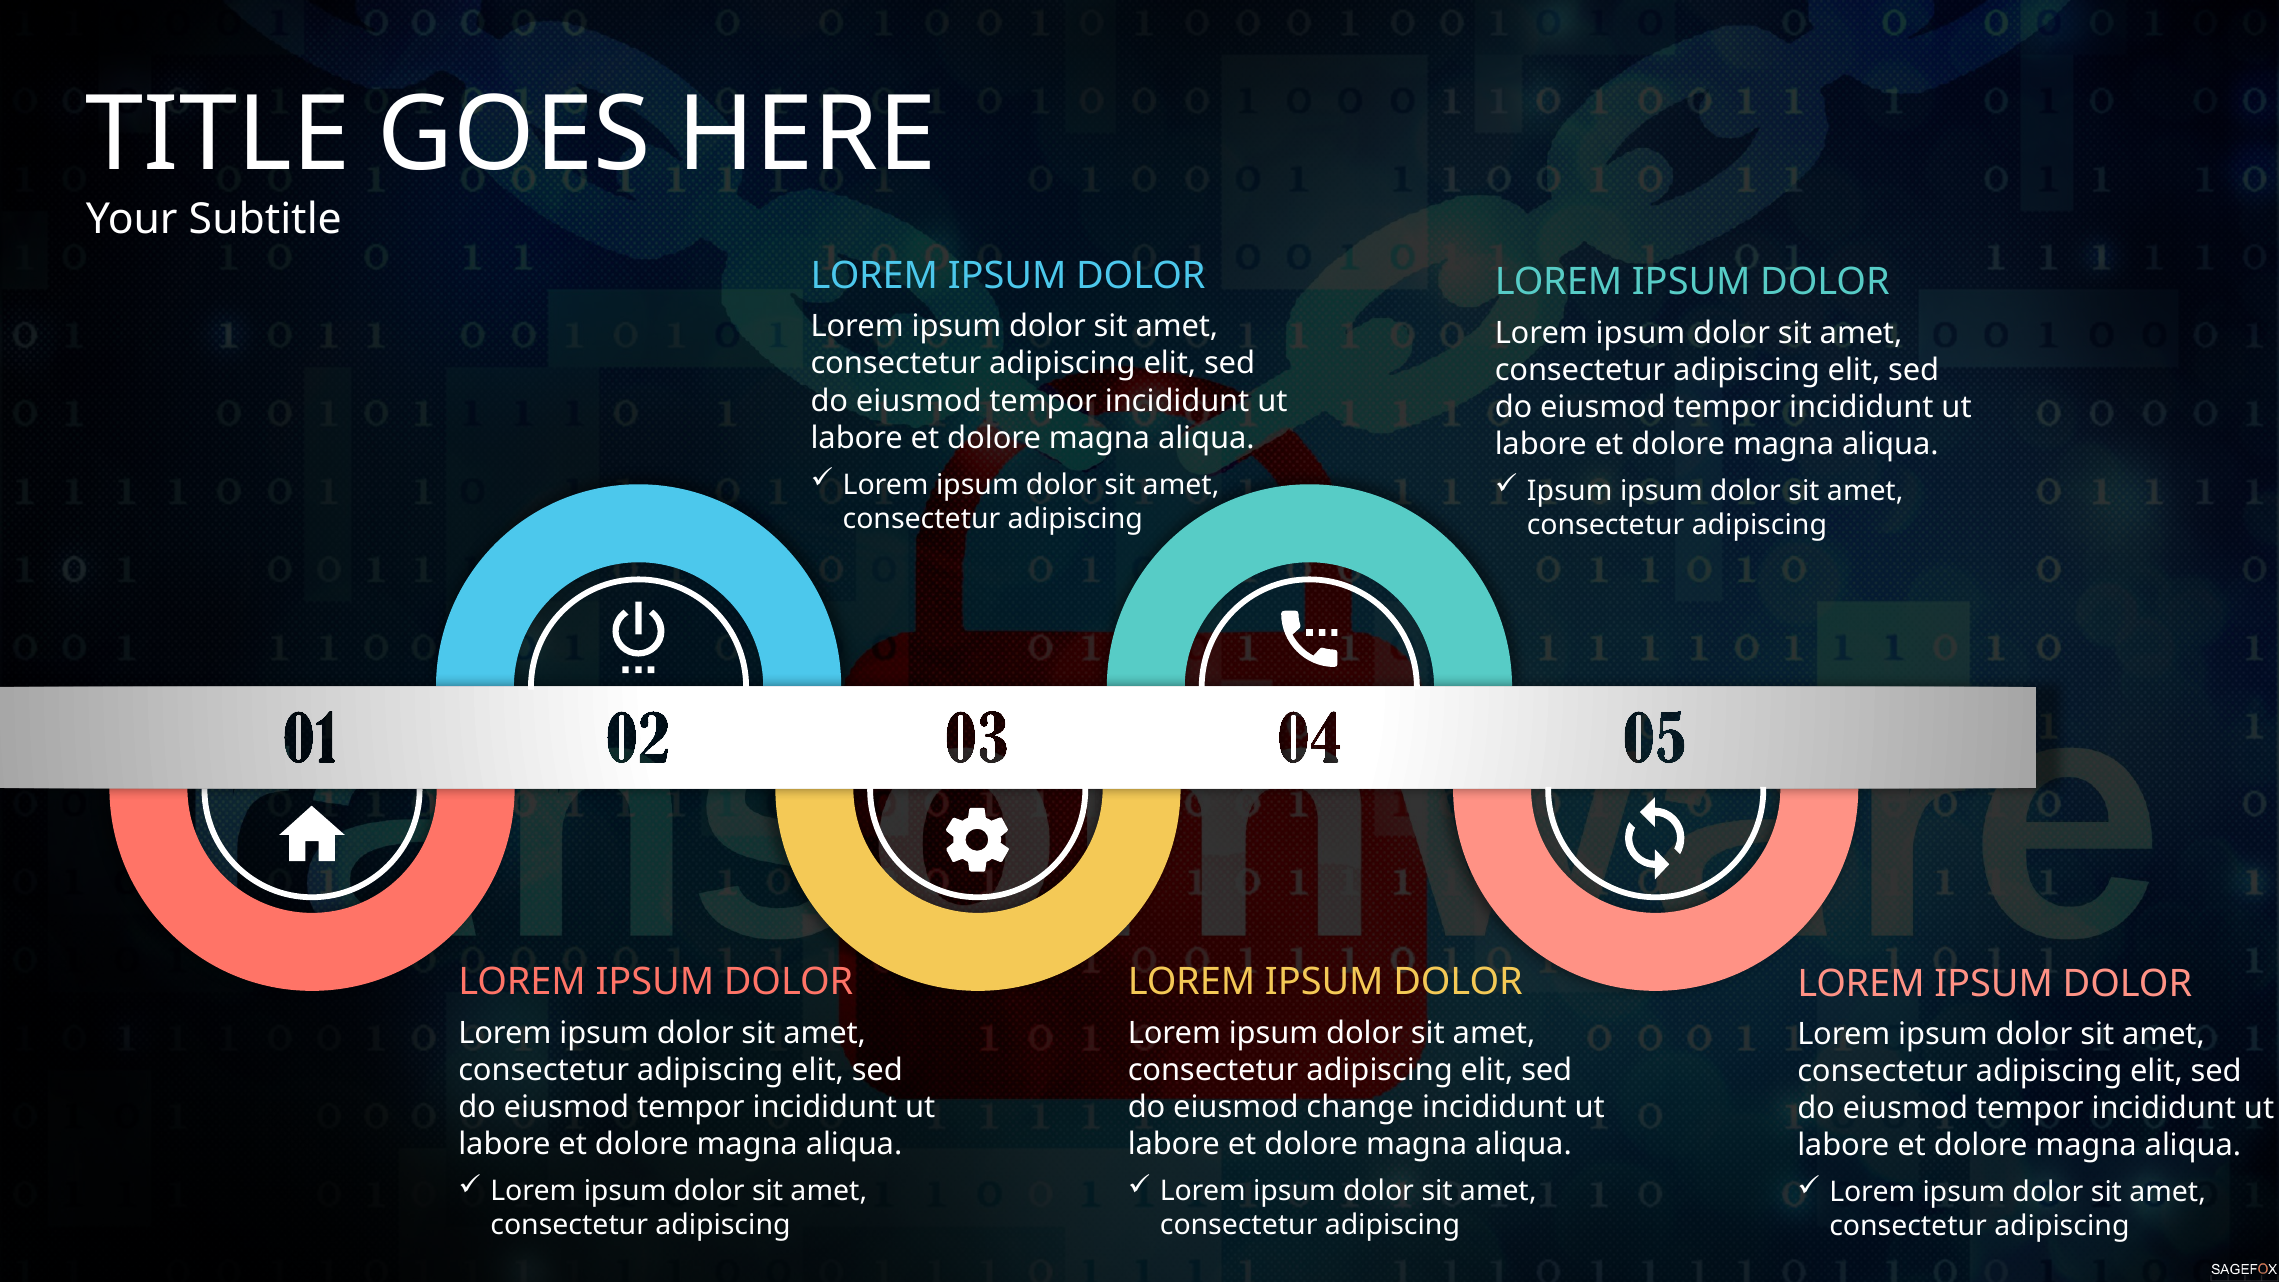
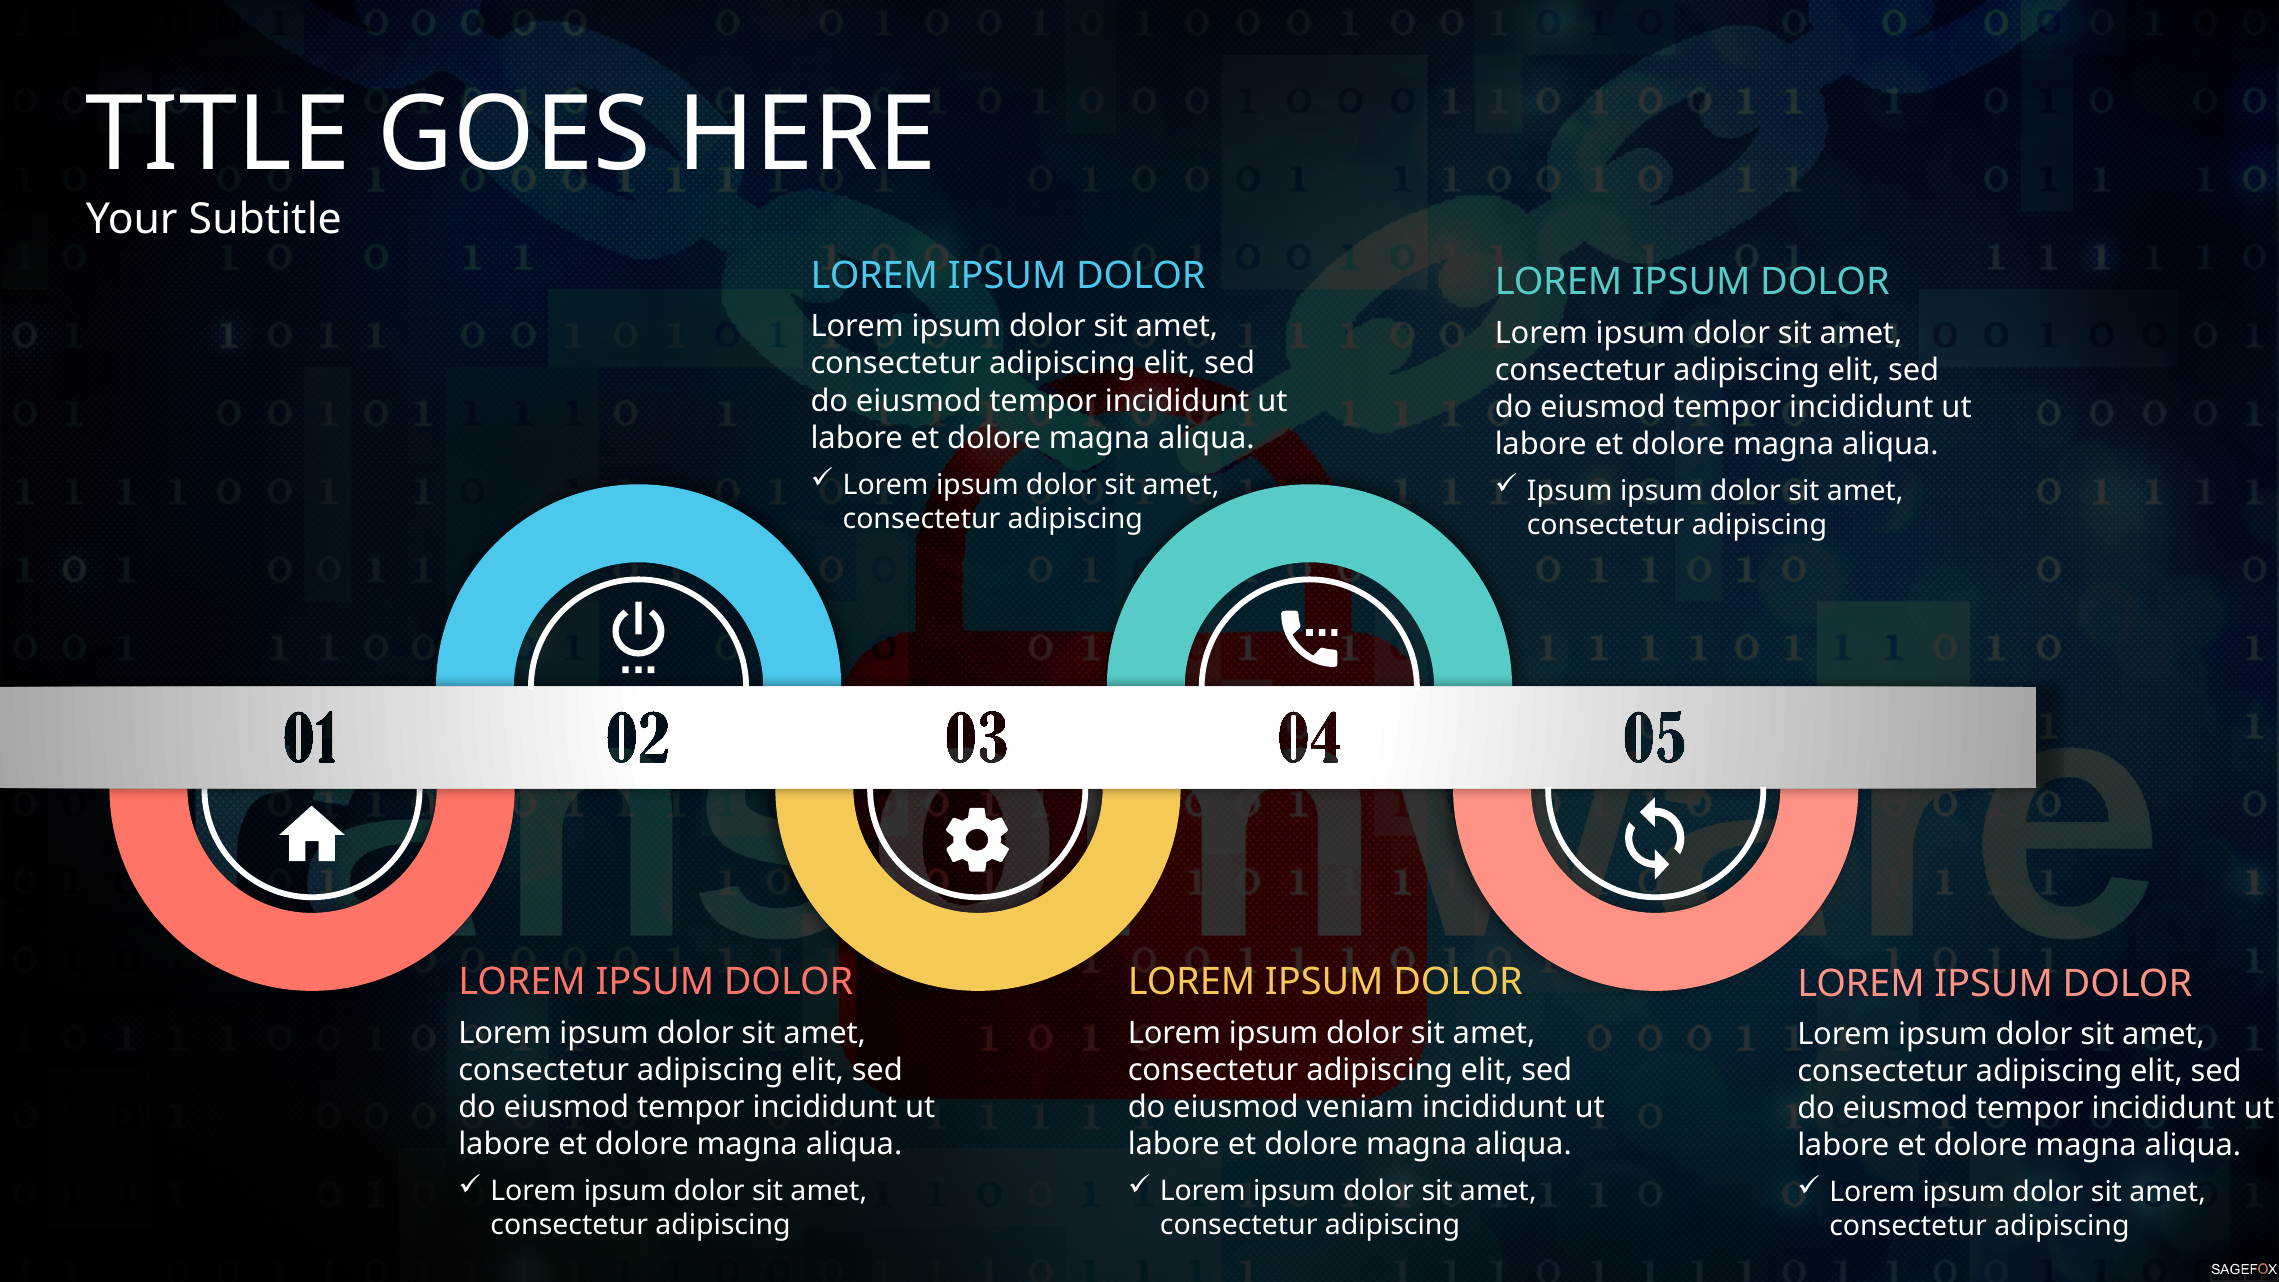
change: change -> veniam
